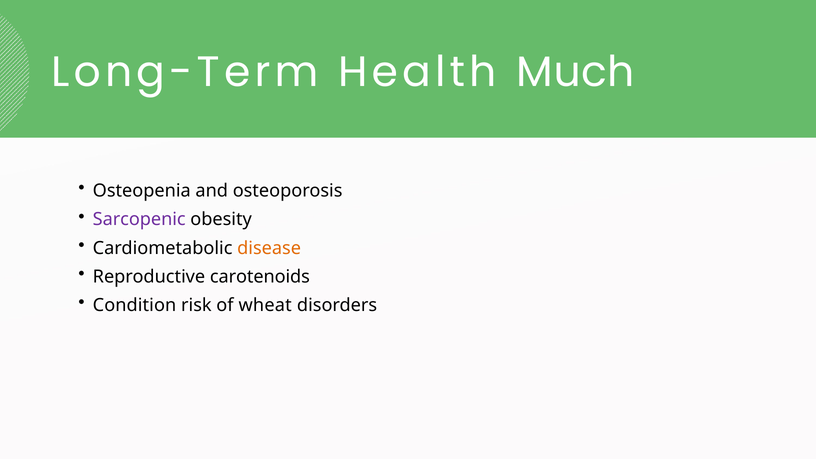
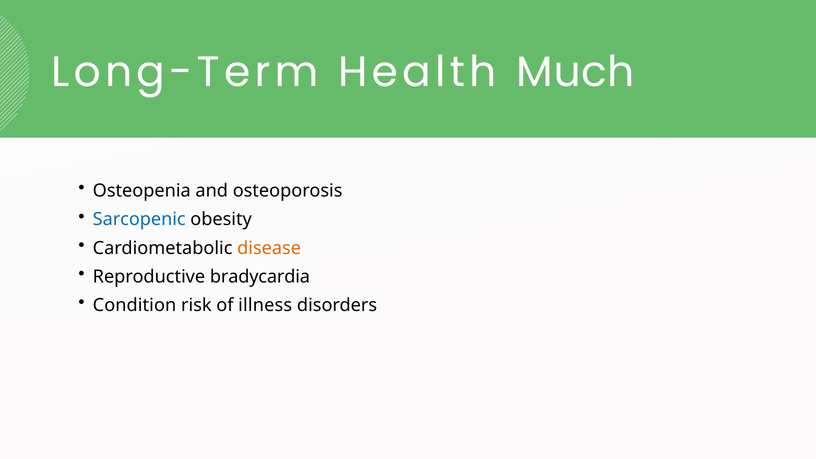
Sarcopenic colour: purple -> blue
carotenoids: carotenoids -> bradycardia
wheat: wheat -> illness
